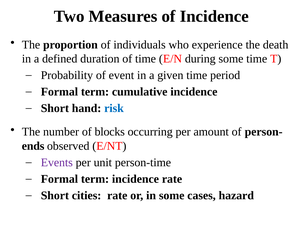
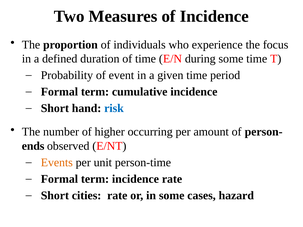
death: death -> focus
blocks: blocks -> higher
Events colour: purple -> orange
